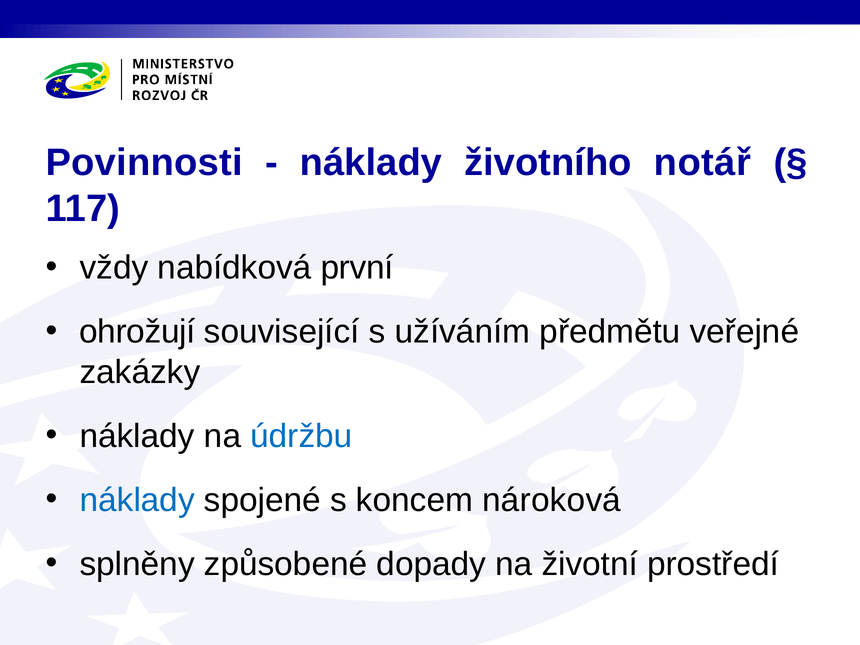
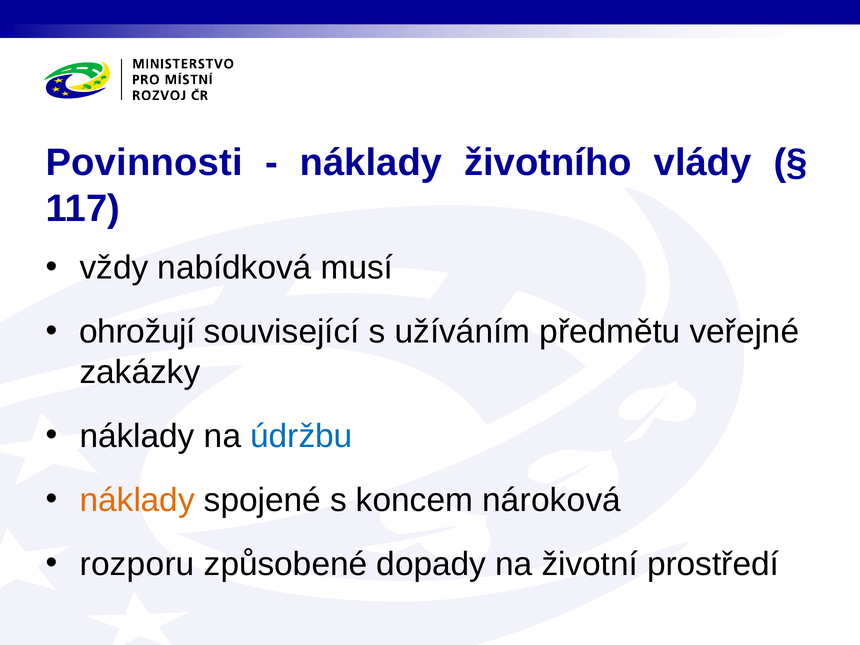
notář: notář -> vlády
první: první -> musí
náklady at (137, 500) colour: blue -> orange
splněny: splněny -> rozporu
